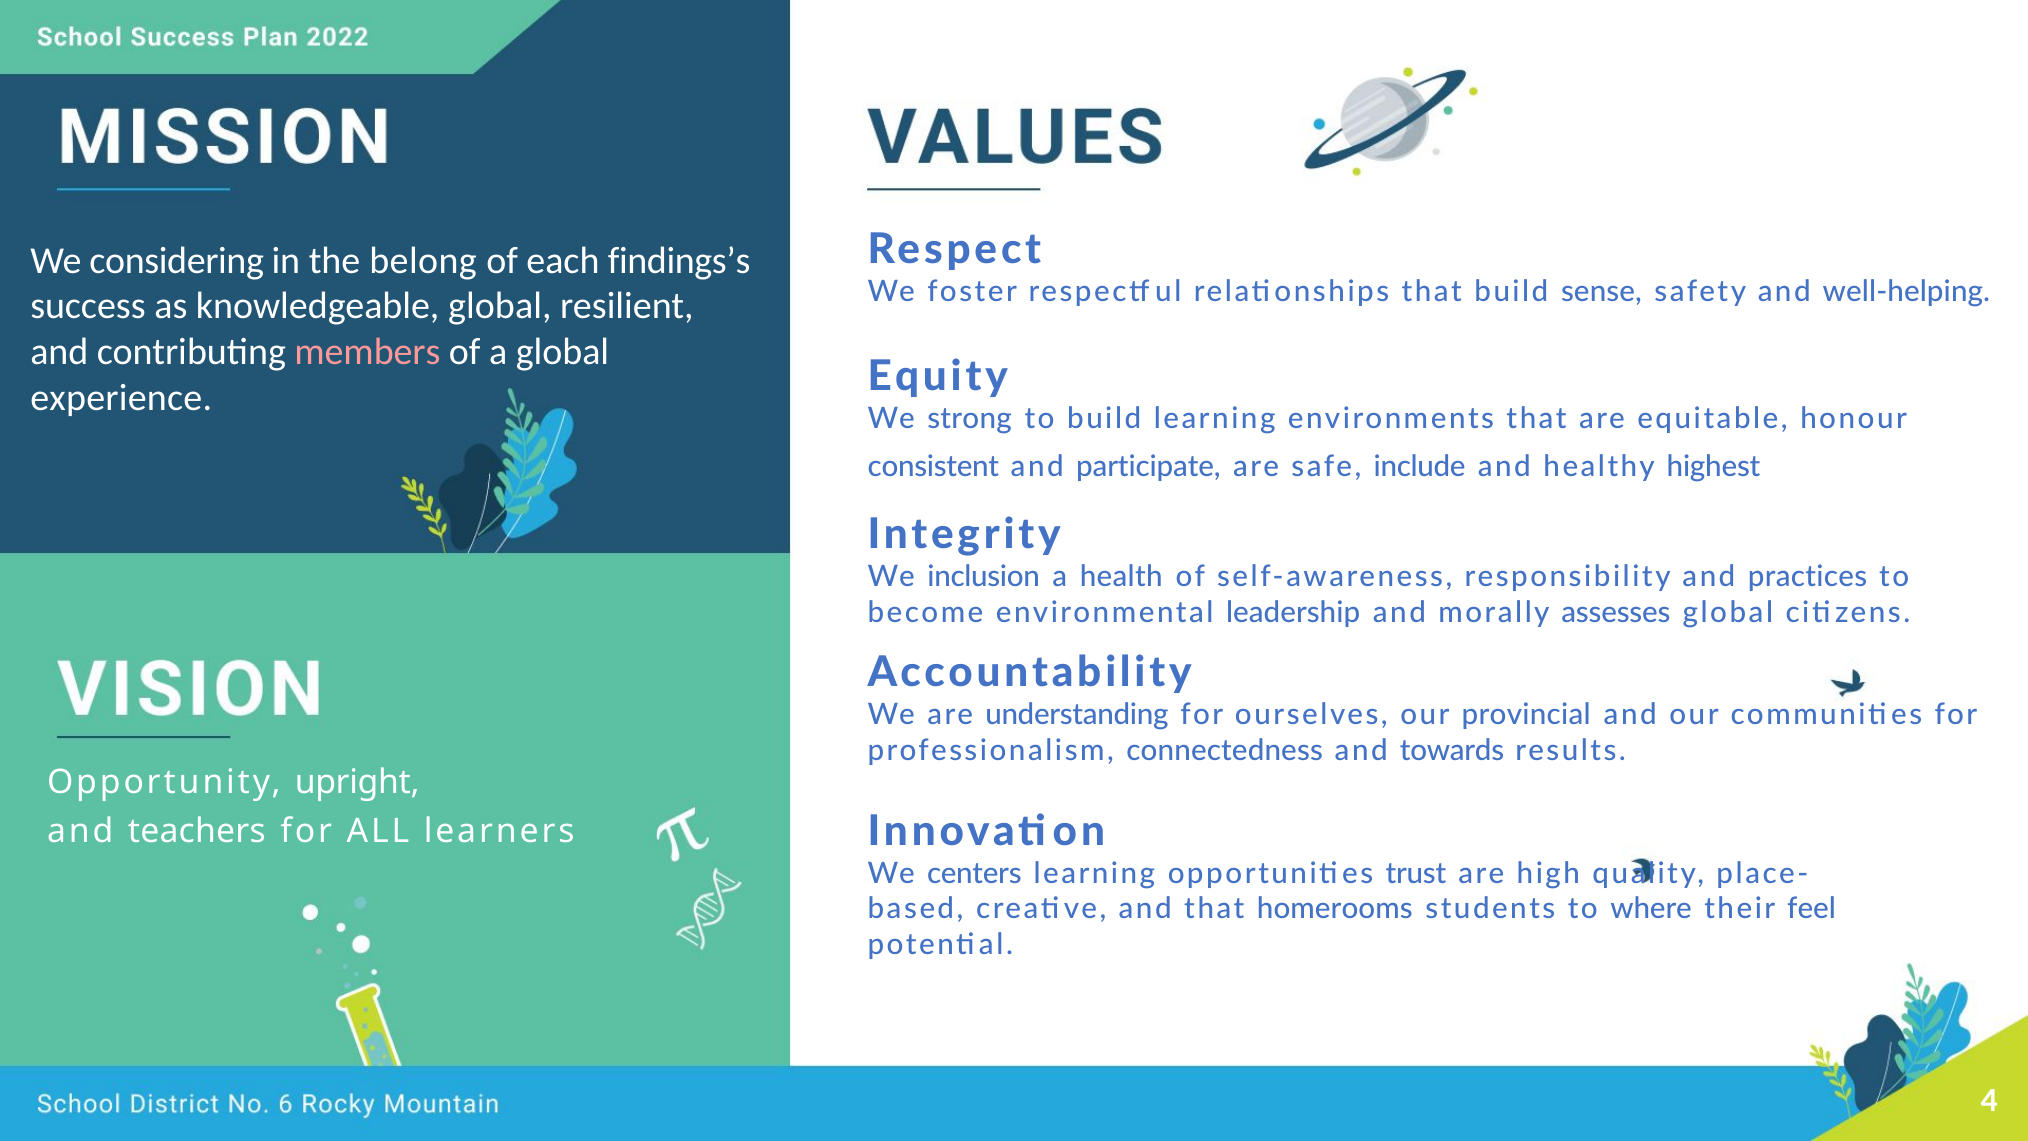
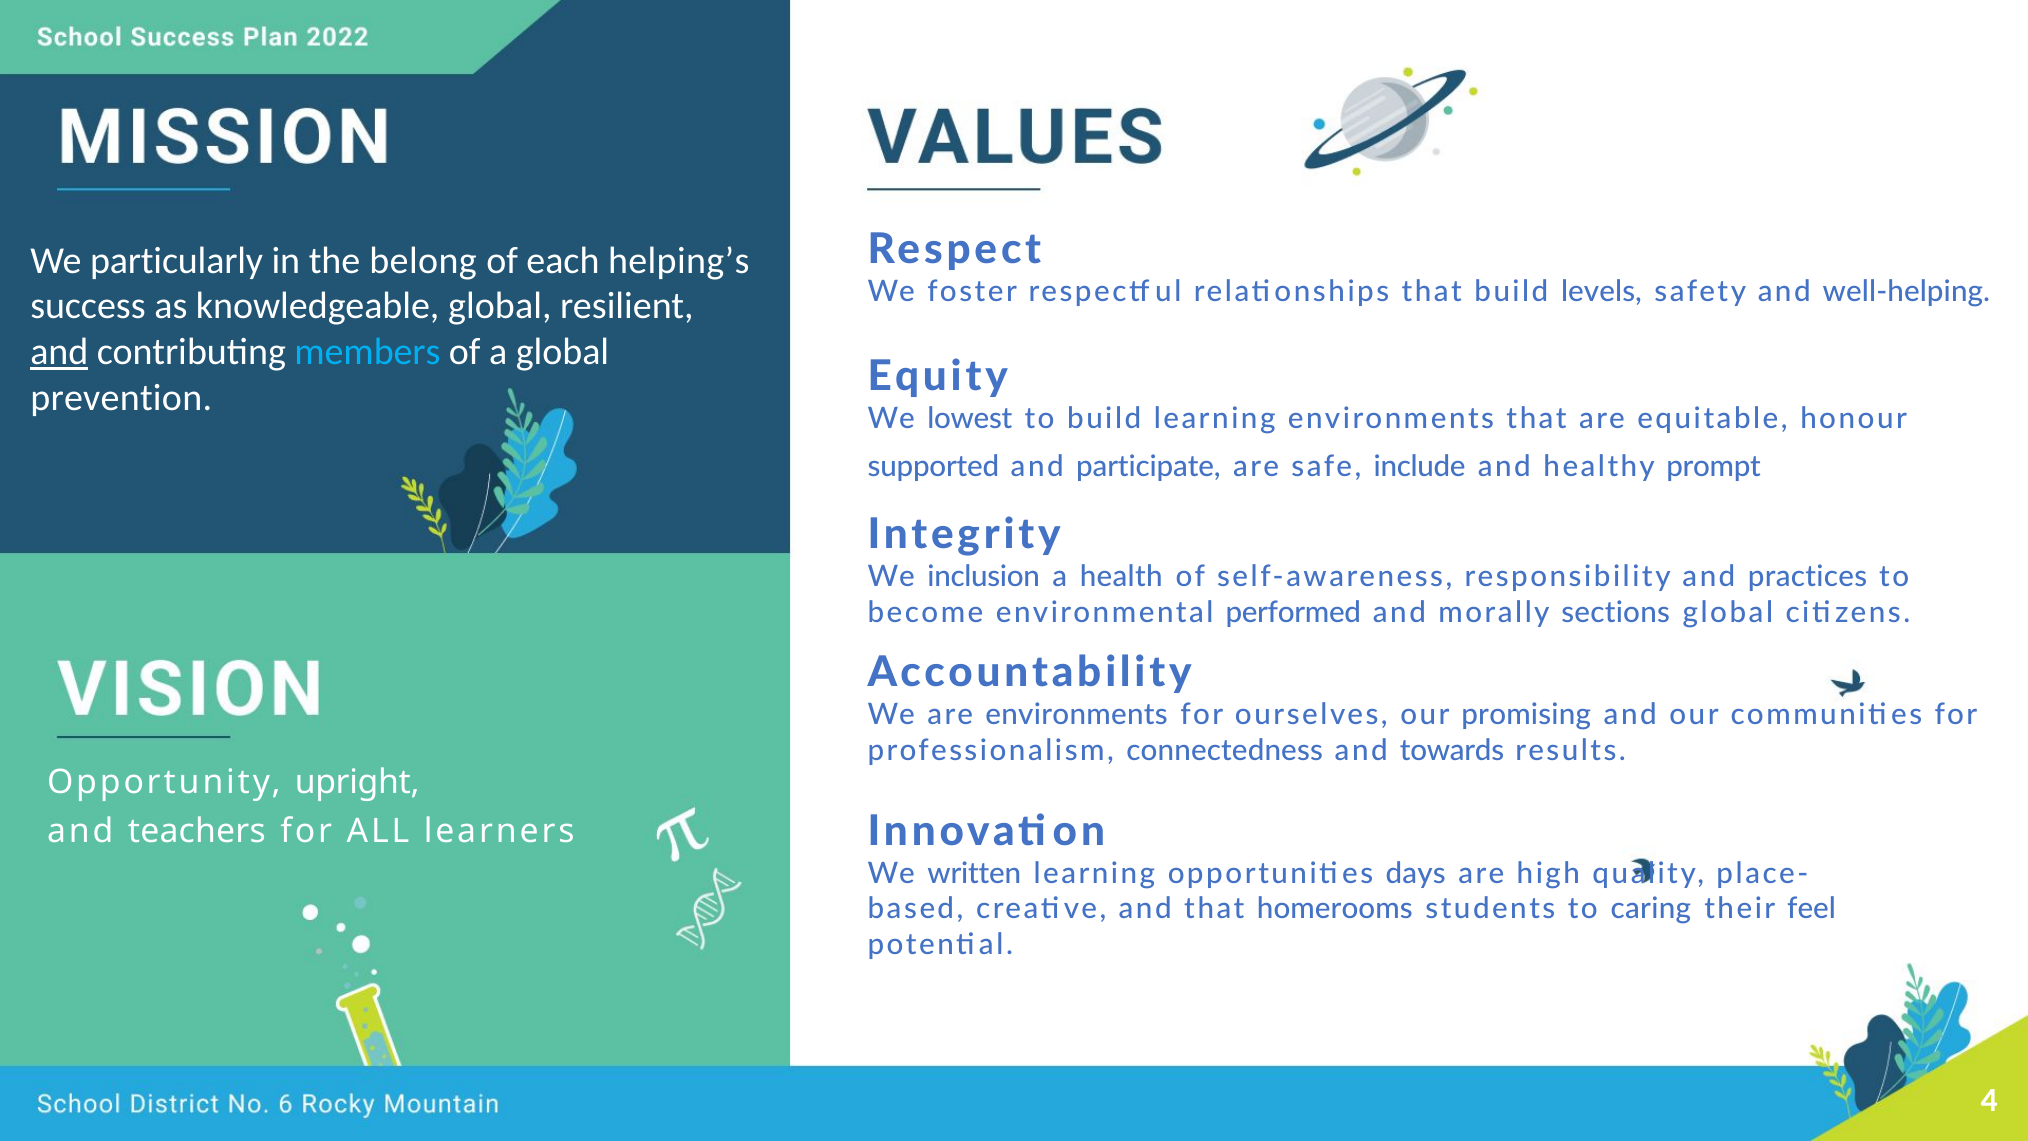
considering: considering -> particularly
findings’s: findings’s -> helping’s
sense: sense -> levels
and at (59, 352) underline: none -> present
members colour: pink -> light blue
experience: experience -> prevention
strong: strong -> lowest
consistent: consistent -> supported
highest: highest -> prompt
leadership: leadership -> performed
assesses: assesses -> sections
are understanding: understanding -> environments
provincial: provincial -> promising
centers: centers -> written
trust: trust -> days
where: where -> caring
